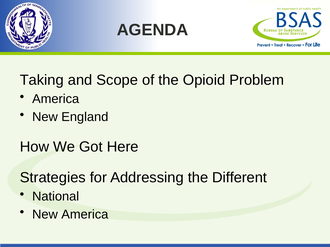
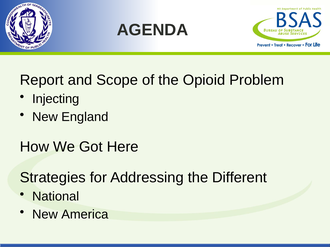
Taking: Taking -> Report
America at (56, 99): America -> Injecting
